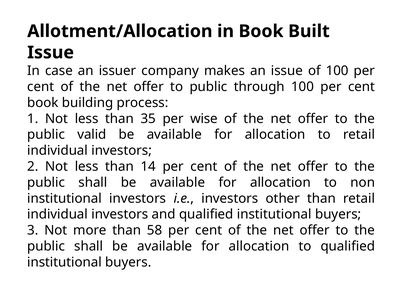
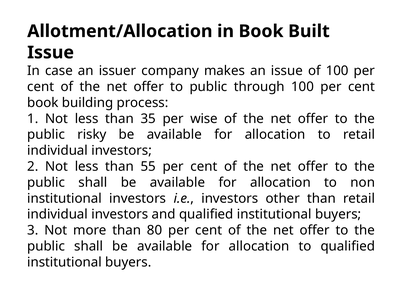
valid: valid -> risky
14: 14 -> 55
58: 58 -> 80
